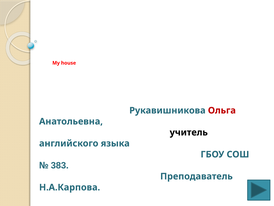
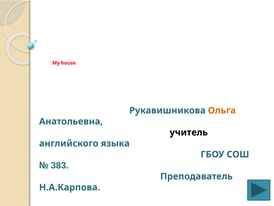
Ольга colour: red -> orange
